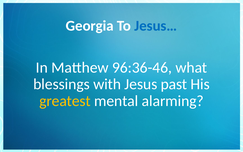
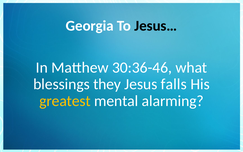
Jesus… colour: blue -> black
96:36-46: 96:36-46 -> 30:36-46
with: with -> they
past: past -> falls
